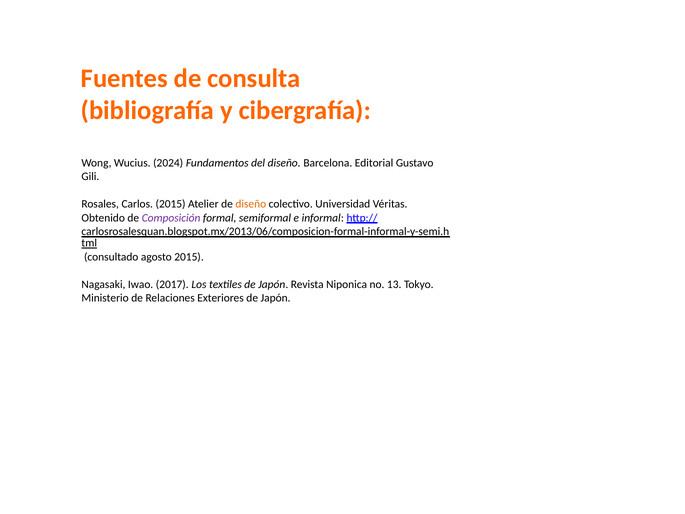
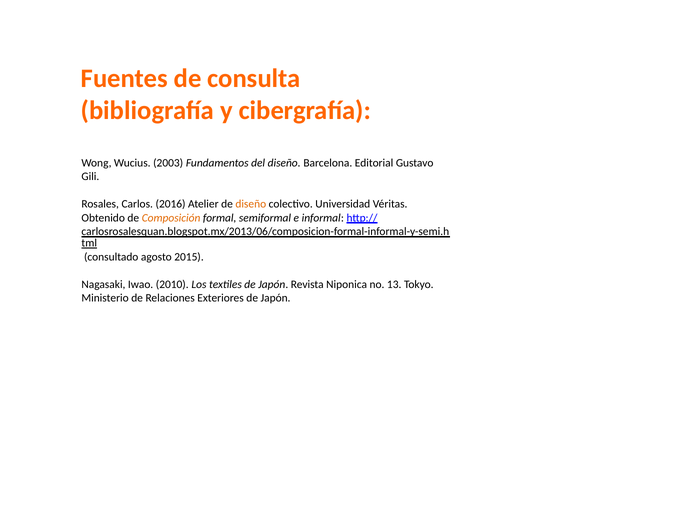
2024: 2024 -> 2003
Carlos 2015: 2015 -> 2016
Composición colour: purple -> orange
2017: 2017 -> 2010
